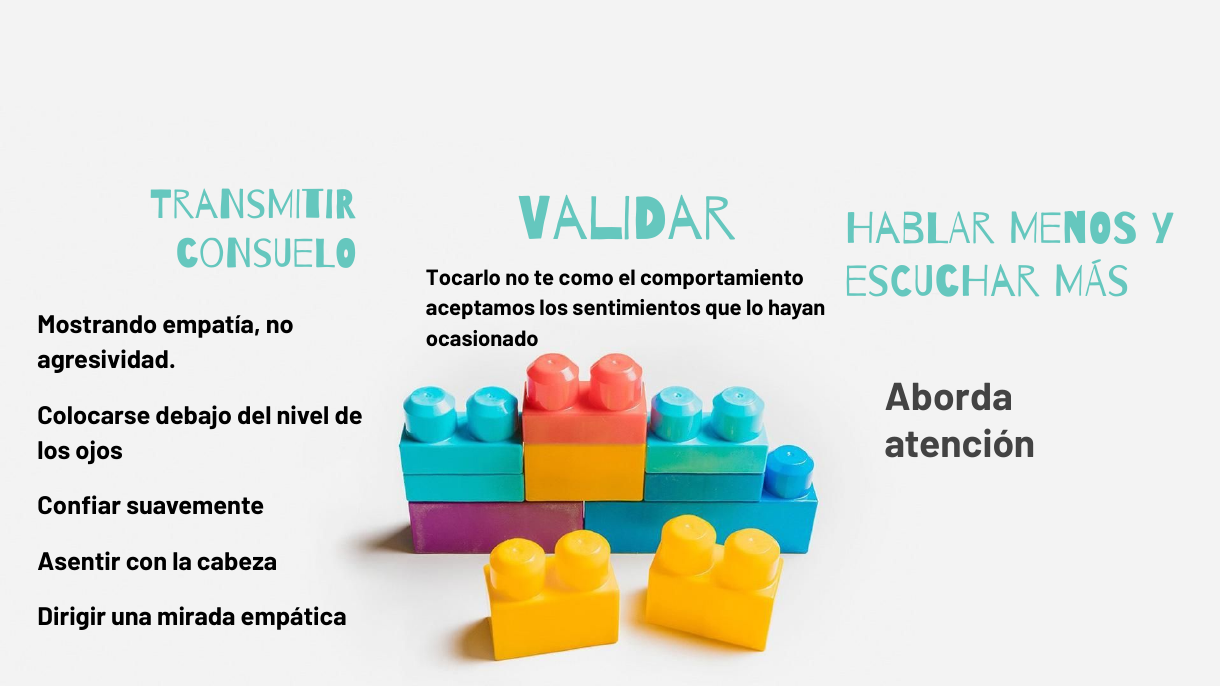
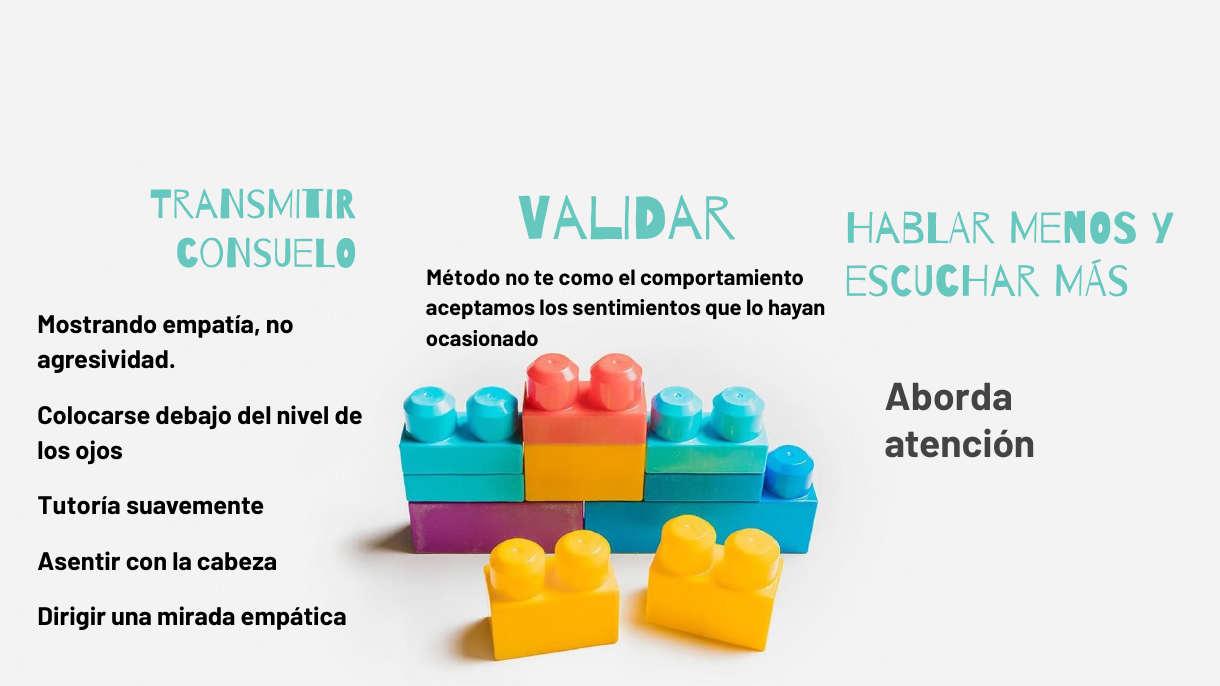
Tocarlo: Tocarlo -> Método
Confiar: Confiar -> Tutoría
